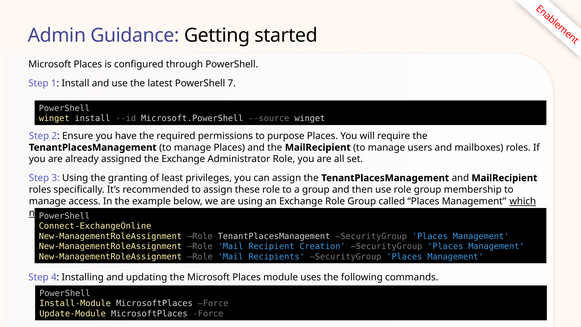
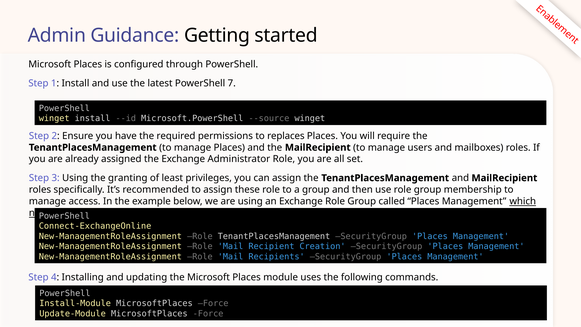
purpose: purpose -> replaces
